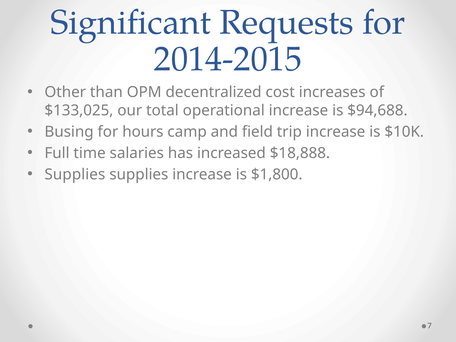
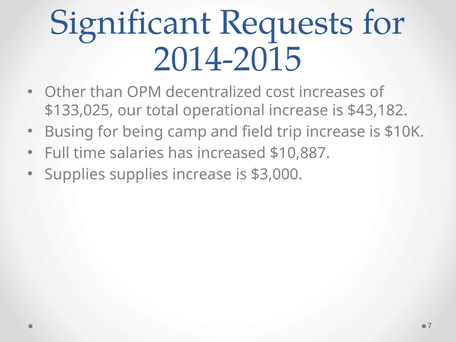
$94,688: $94,688 -> $43,182
hours: hours -> being
$18,888: $18,888 -> $10,887
$1,800: $1,800 -> $3,000
